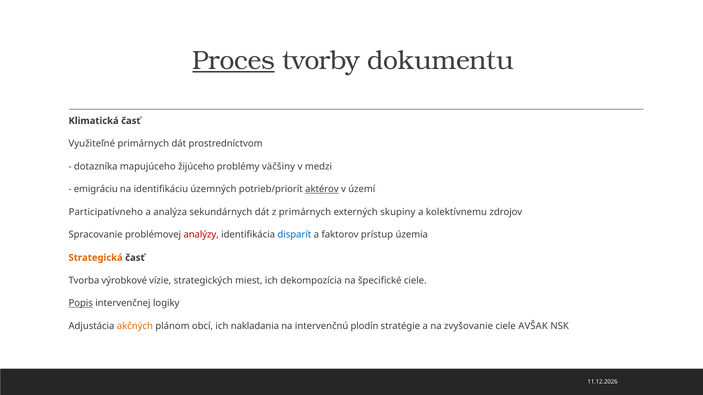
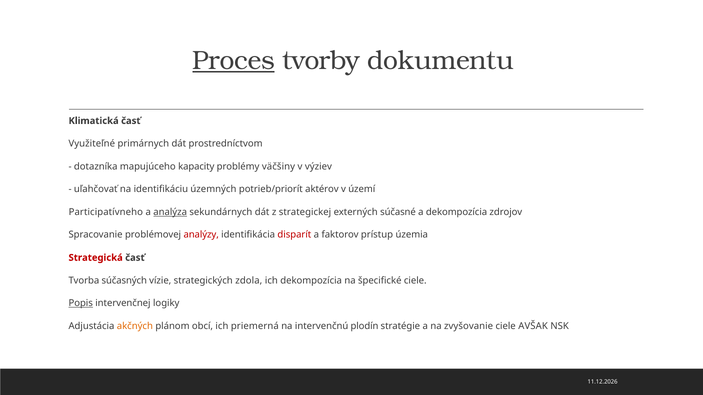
žijúceho: žijúceho -> kapacity
medzi: medzi -> výziev
emigráciu: emigráciu -> uľahčovať
aktérov underline: present -> none
analýza underline: none -> present
z primárnych: primárnych -> strategickej
skupiny: skupiny -> súčasné
a kolektívnemu: kolektívnemu -> dekompozícia
disparít colour: blue -> red
Strategická colour: orange -> red
výrobkové: výrobkové -> súčasných
miest: miest -> zdola
nakladania: nakladania -> priemerná
